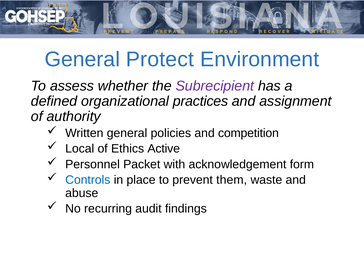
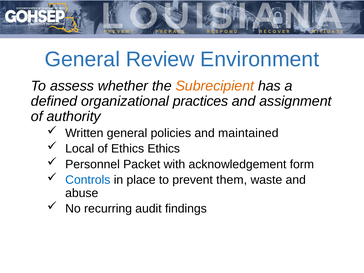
Protect: Protect -> Review
Subrecipient colour: purple -> orange
competition: competition -> maintained
Ethics Active: Active -> Ethics
